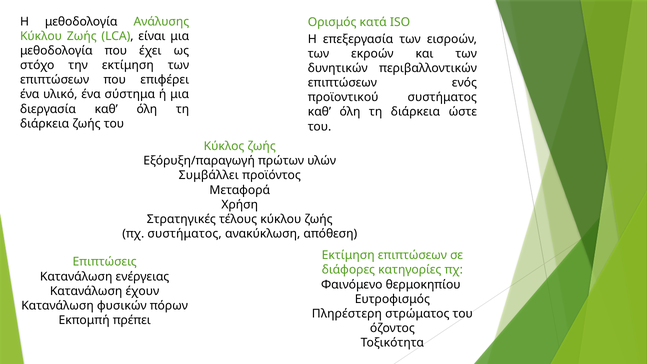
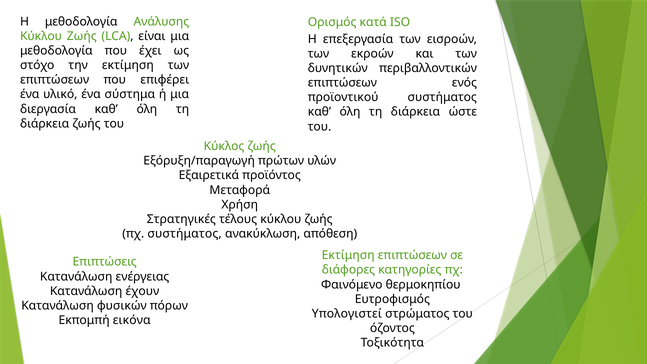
Συμβάλλει: Συμβάλλει -> Εξαιρετικά
Πληρέστερη: Πληρέστερη -> Υπολογιστεί
πρέπει: πρέπει -> εικόνα
